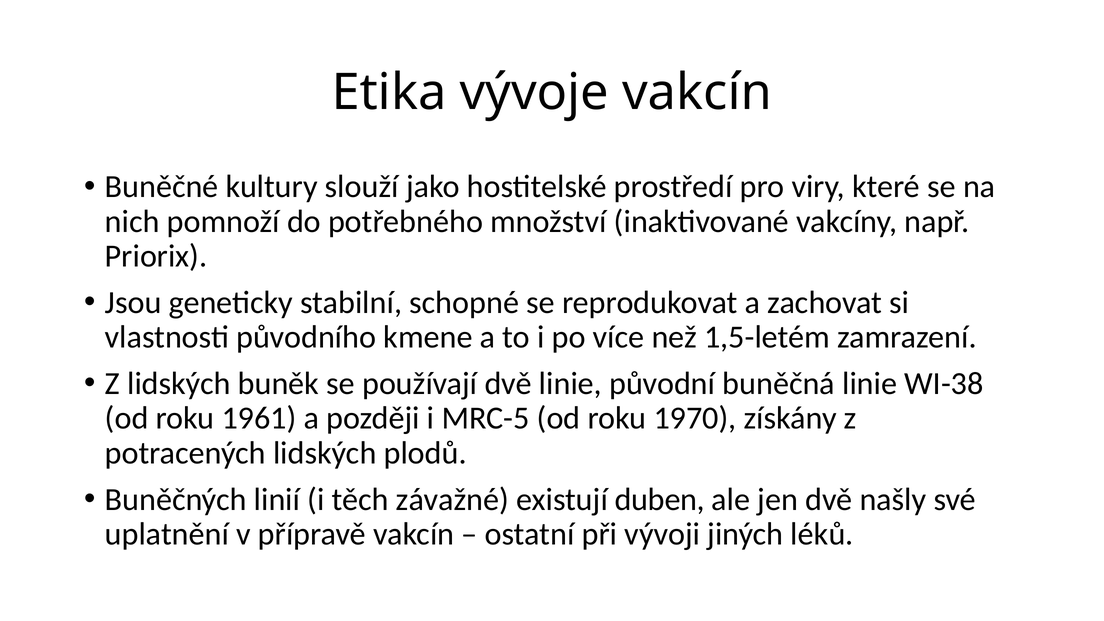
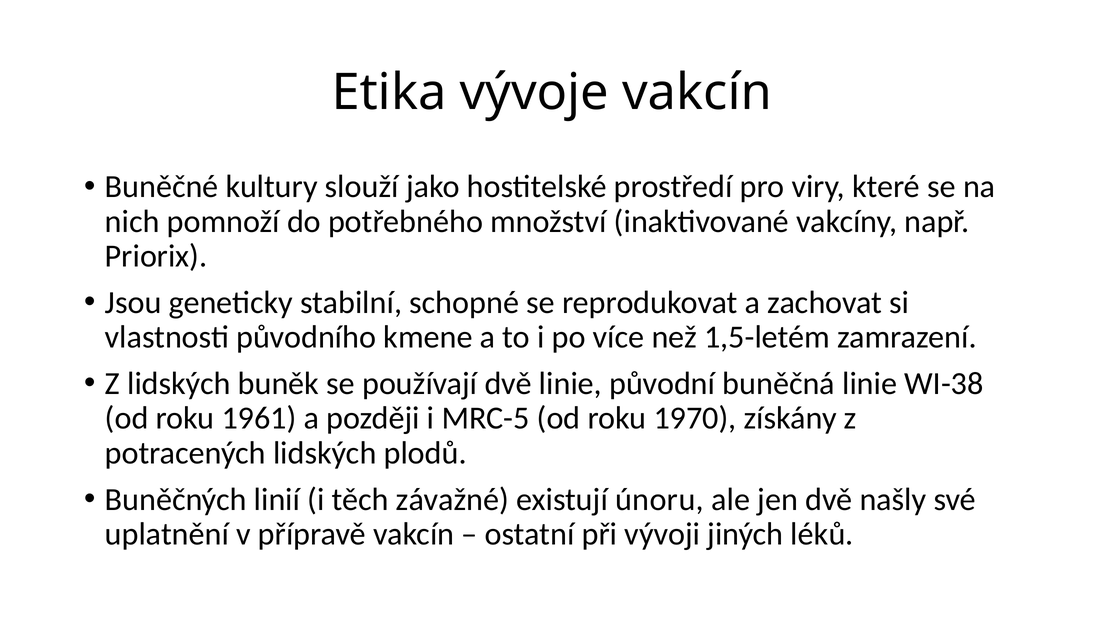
duben: duben -> únoru
